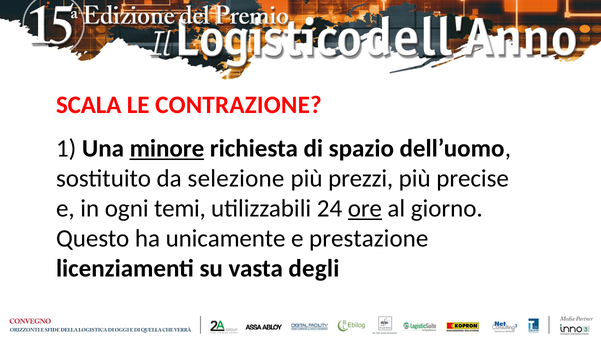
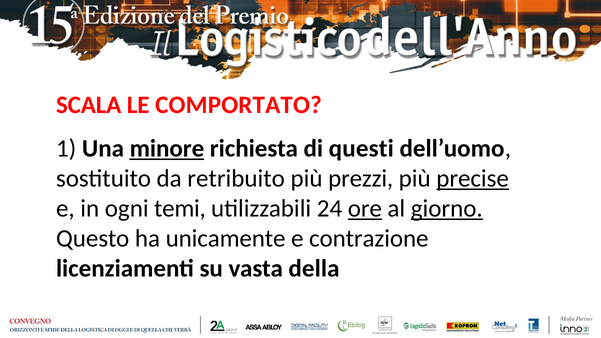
CONTRAZIONE: CONTRAZIONE -> COMPORTATO
spazio: spazio -> questi
selezione: selezione -> retribuito
precise underline: none -> present
giorno underline: none -> present
prestazione: prestazione -> contrazione
degli: degli -> della
